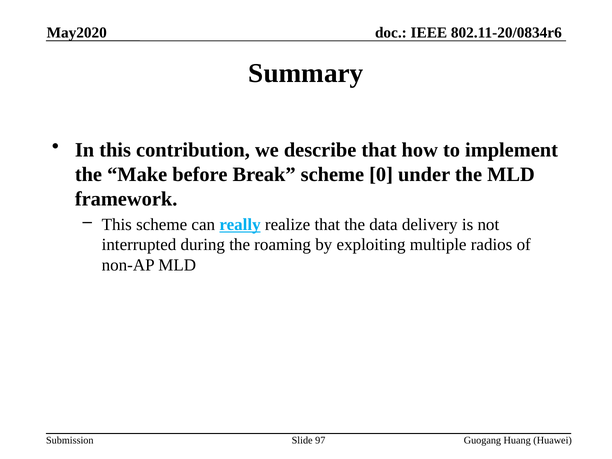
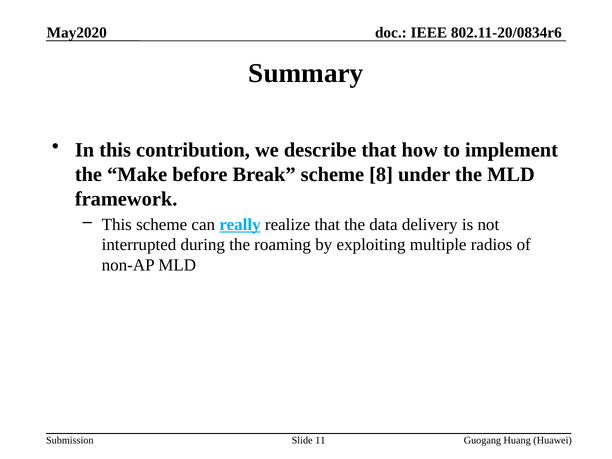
0: 0 -> 8
97: 97 -> 11
